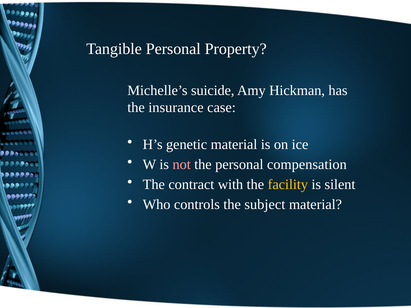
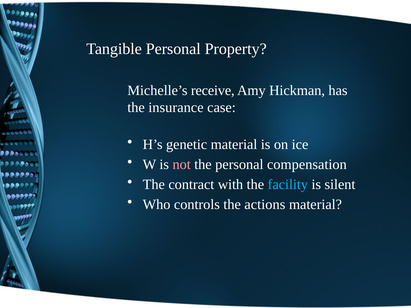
suicide: suicide -> receive
facility colour: yellow -> light blue
subject: subject -> actions
